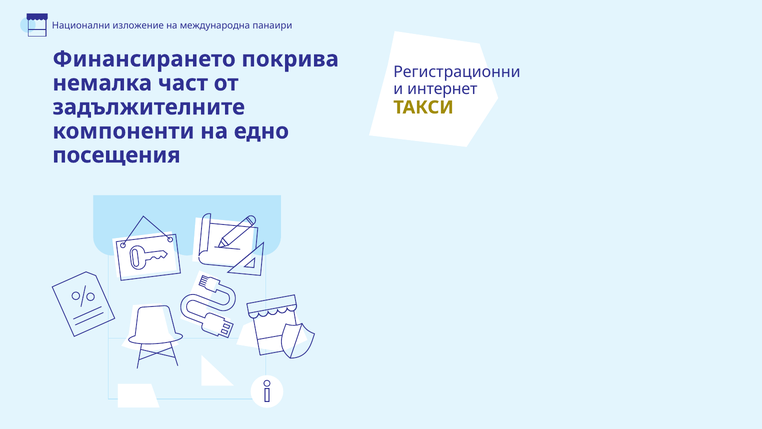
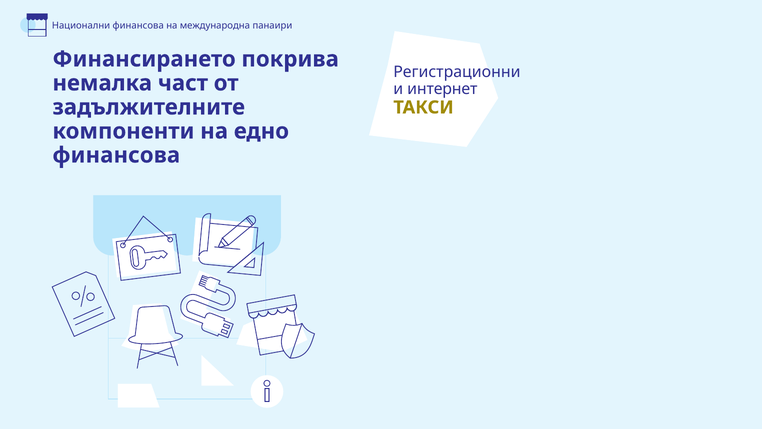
Национални изложение: изложение -> финансова
посещения at (116, 155): посещения -> финансова
